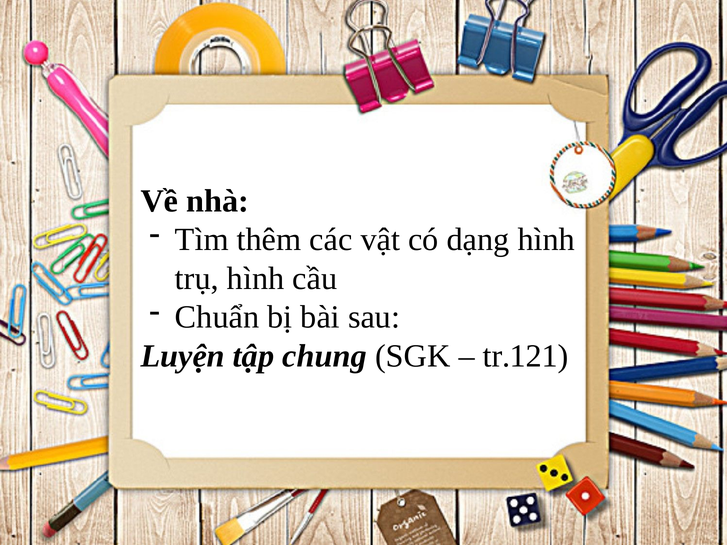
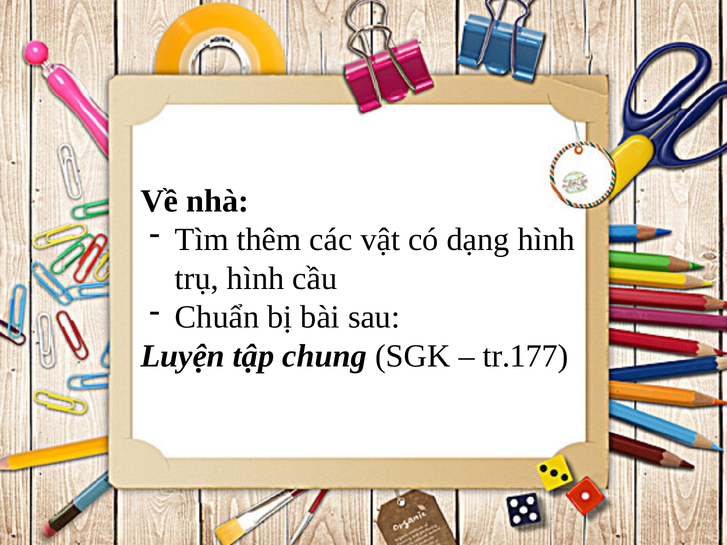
tr.121: tr.121 -> tr.177
